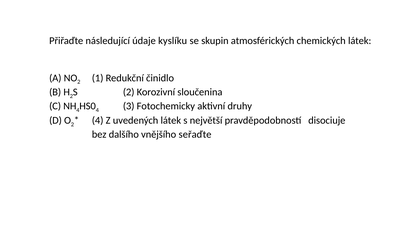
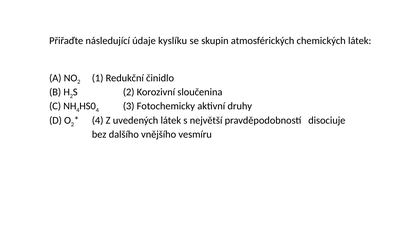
seřaďte: seřaďte -> vesmíru
